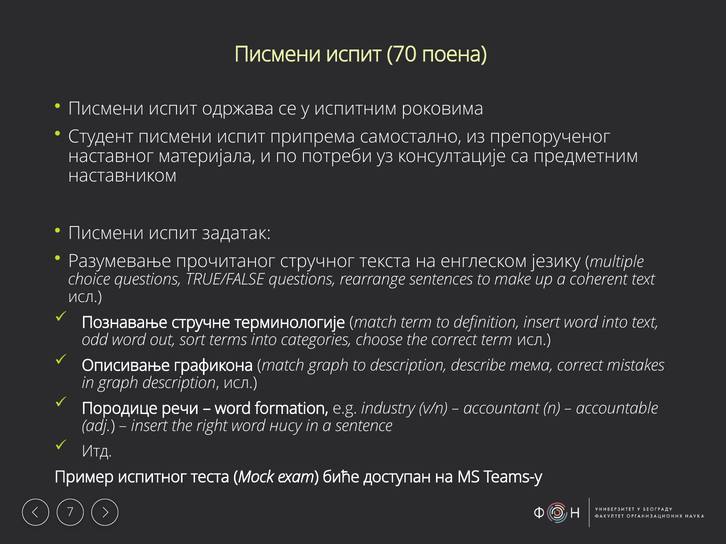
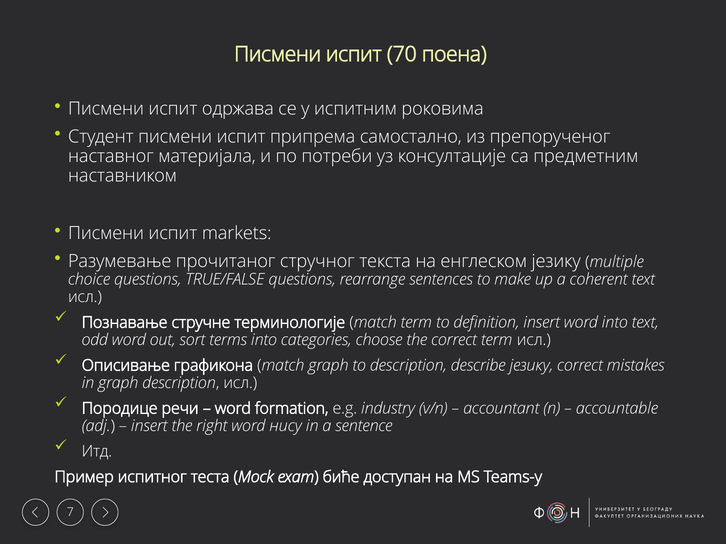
задатак: задатак -> markets
describe тема: тема -> језику
